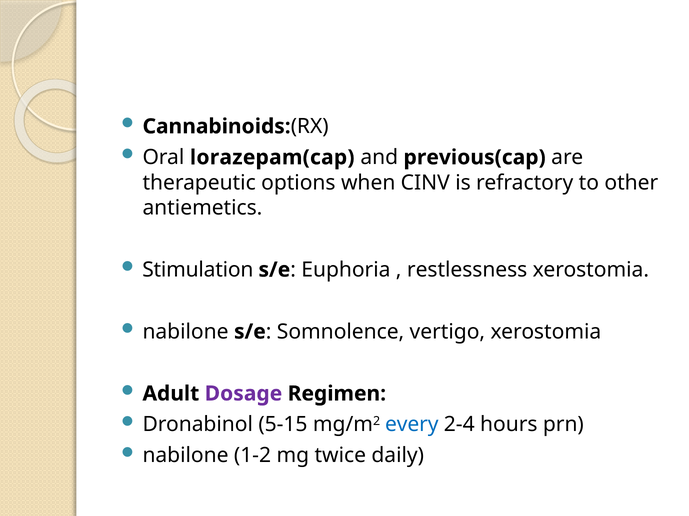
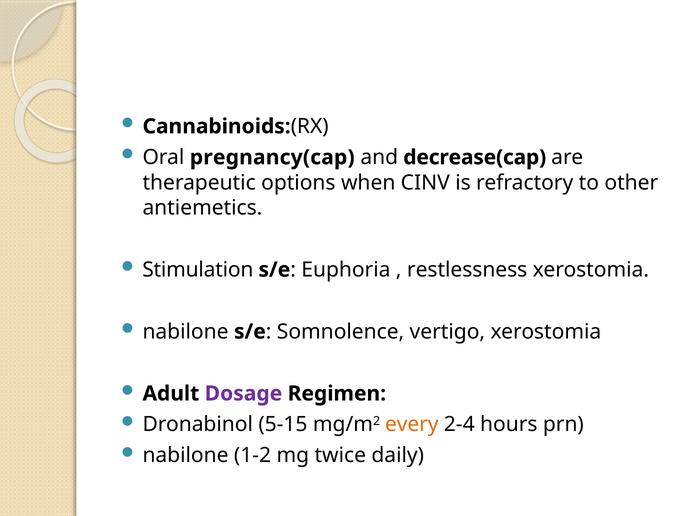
lorazepam(cap: lorazepam(cap -> pregnancy(cap
previous(cap: previous(cap -> decrease(cap
every colour: blue -> orange
